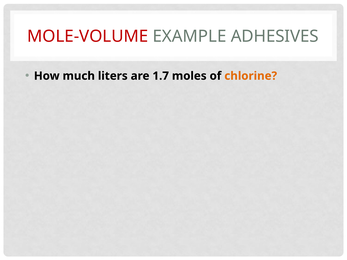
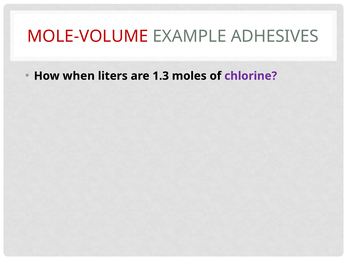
much: much -> when
1.7: 1.7 -> 1.3
chlorine colour: orange -> purple
